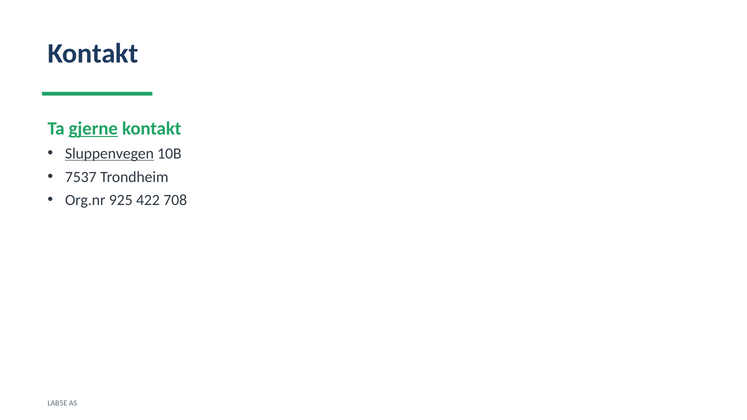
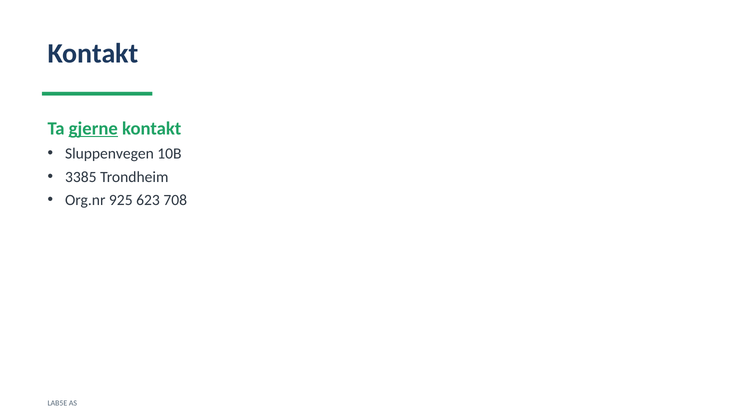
Sluppenvegen underline: present -> none
7537: 7537 -> 3385
422: 422 -> 623
